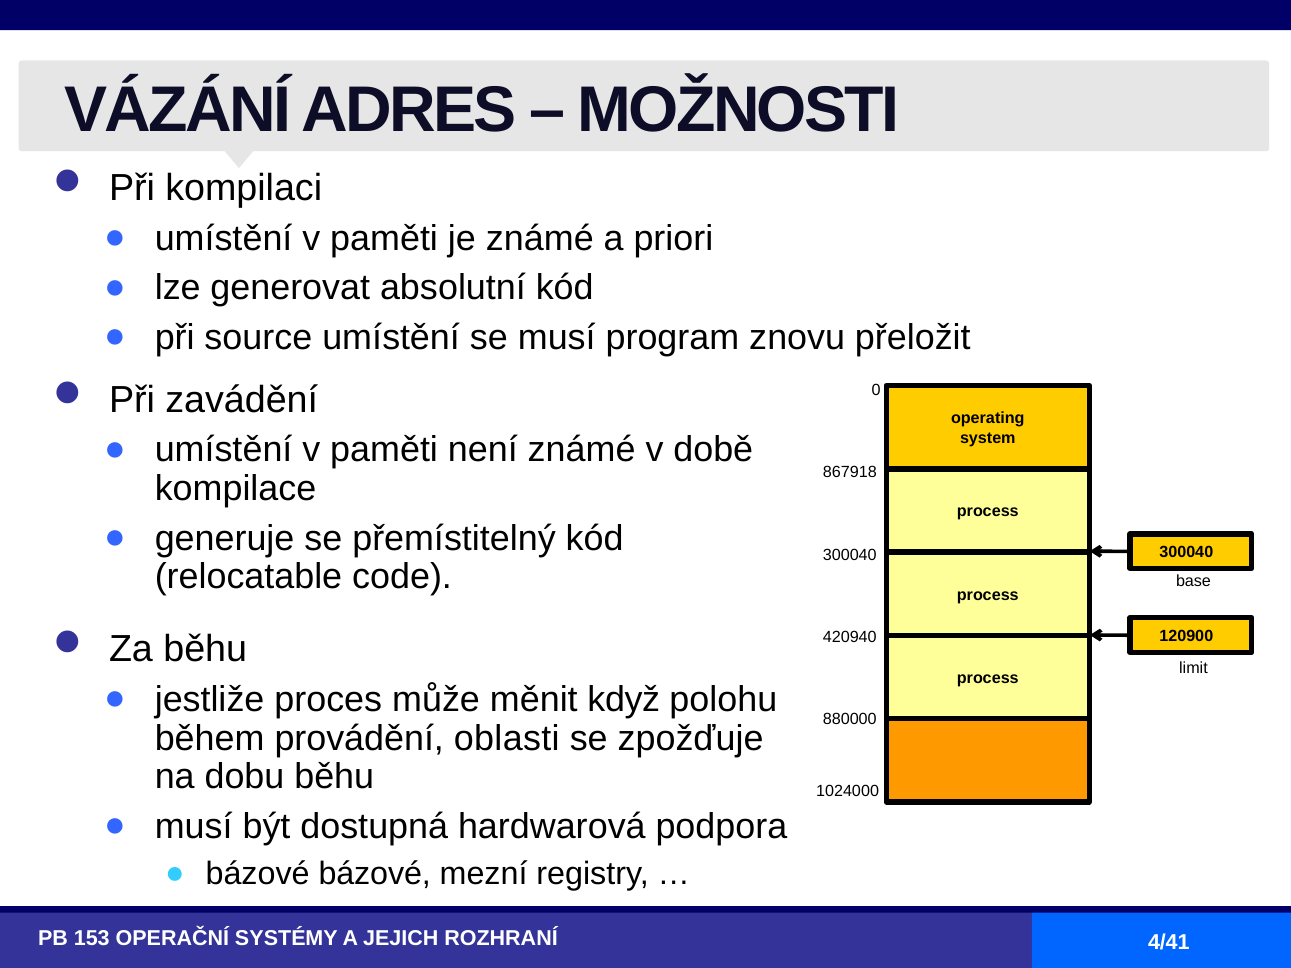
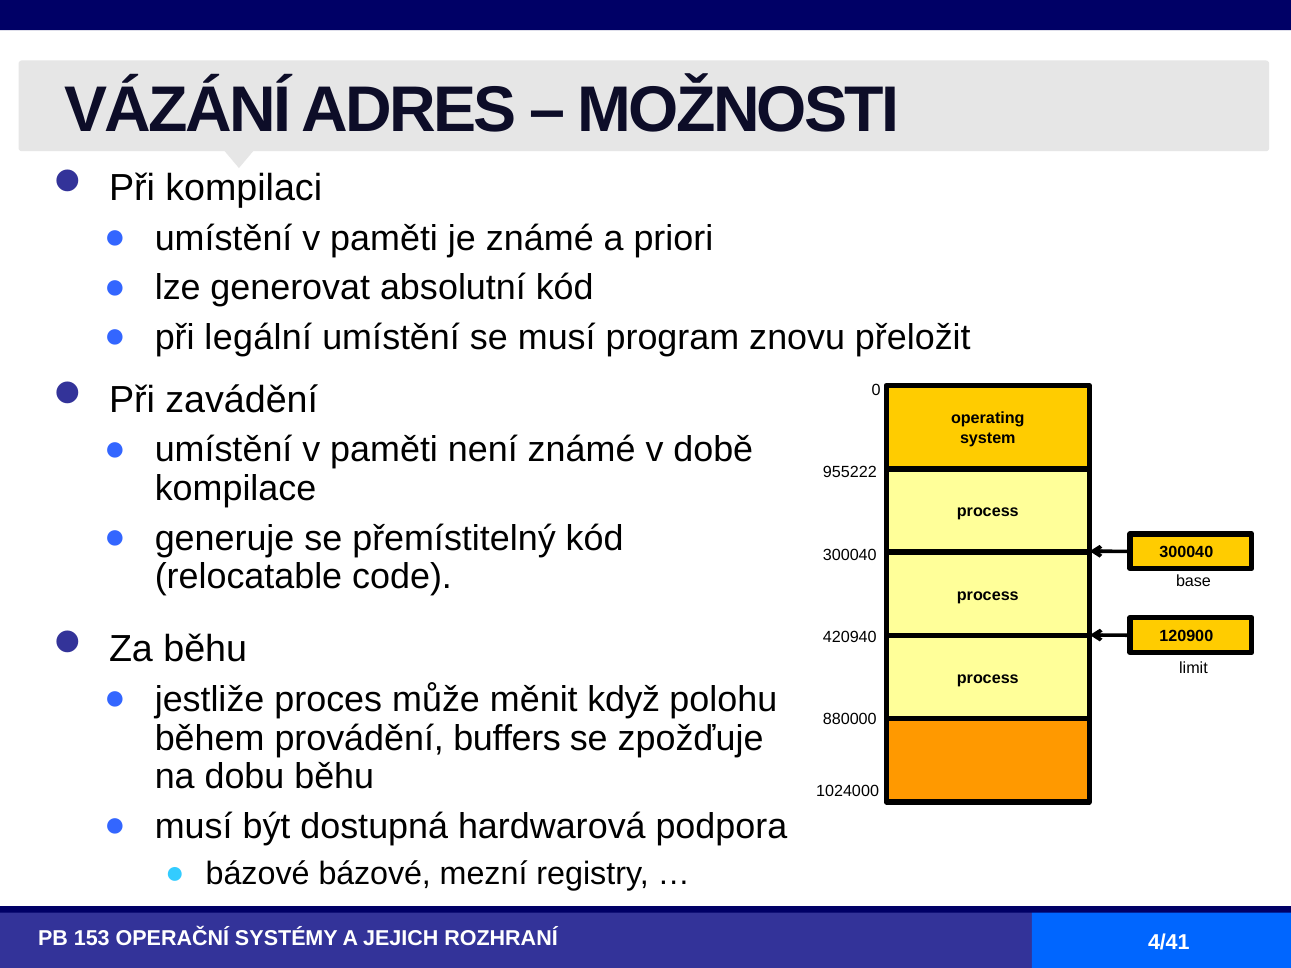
source: source -> legální
867918: 867918 -> 955222
oblasti: oblasti -> buffers
